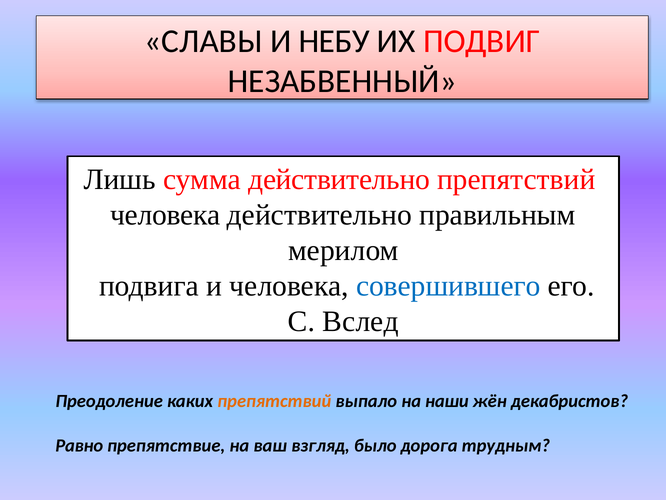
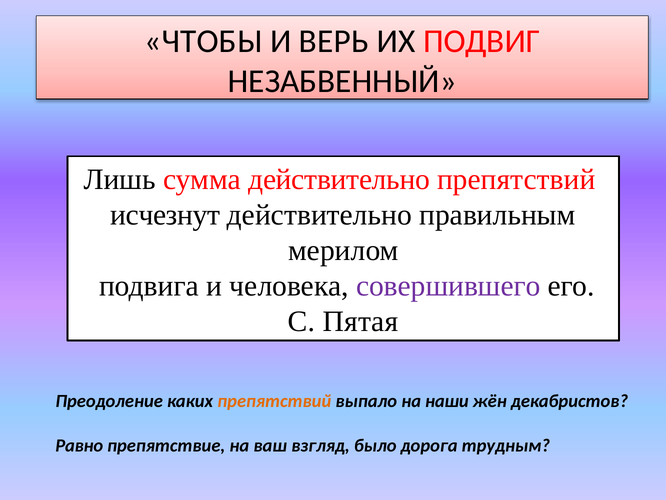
СЛАВЫ: СЛАВЫ -> ЧТОБЫ
НЕБУ: НЕБУ -> ВЕРЬ
человека at (165, 215): человека -> исчезнут
совершившего colour: blue -> purple
Вслед: Вслед -> Пятая
